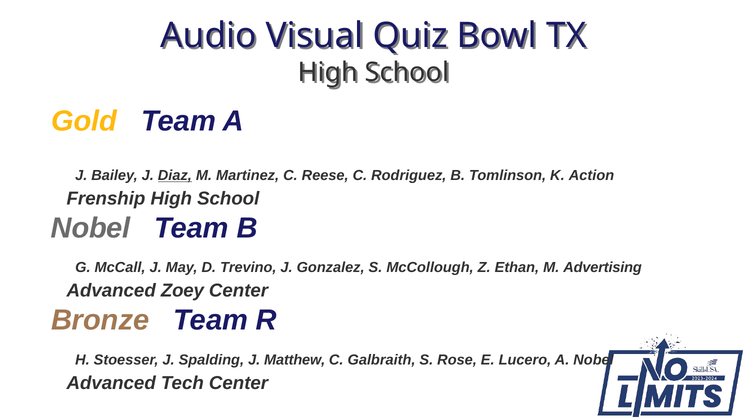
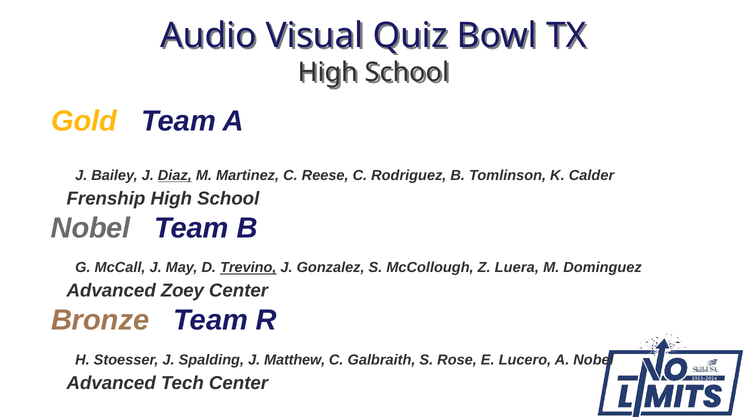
Action: Action -> Calder
Trevino underline: none -> present
Ethan: Ethan -> Luera
Advertising: Advertising -> Dominguez
